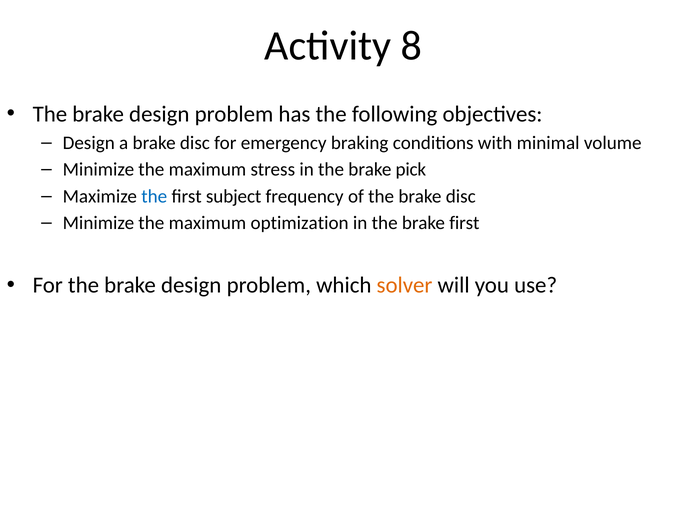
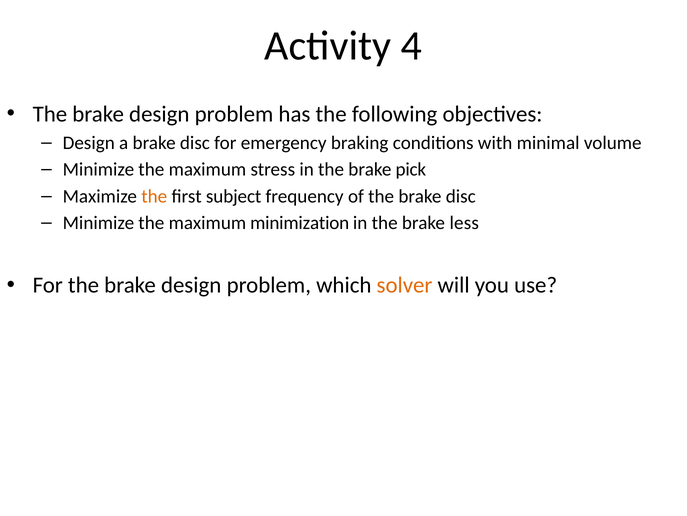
8: 8 -> 4
the at (154, 196) colour: blue -> orange
optimization: optimization -> minimization
brake first: first -> less
